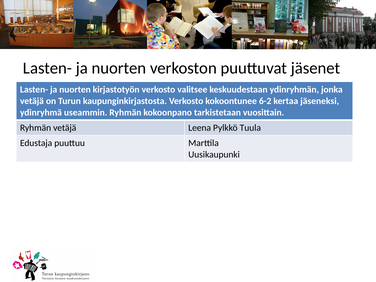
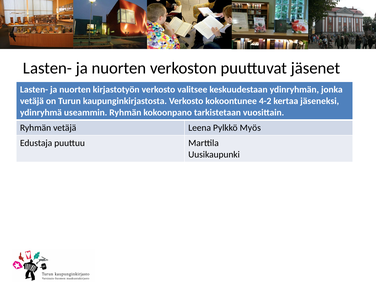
6-2: 6-2 -> 4-2
Tuula: Tuula -> Myös
